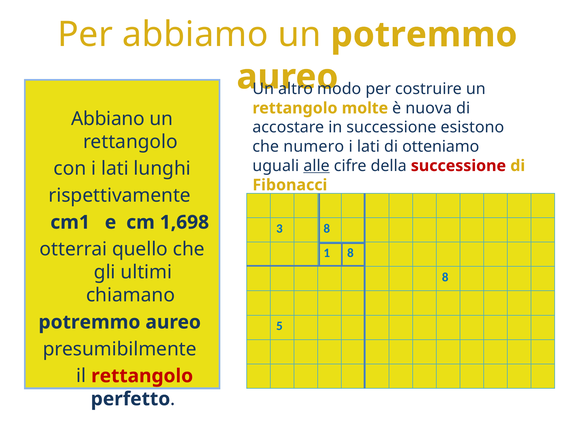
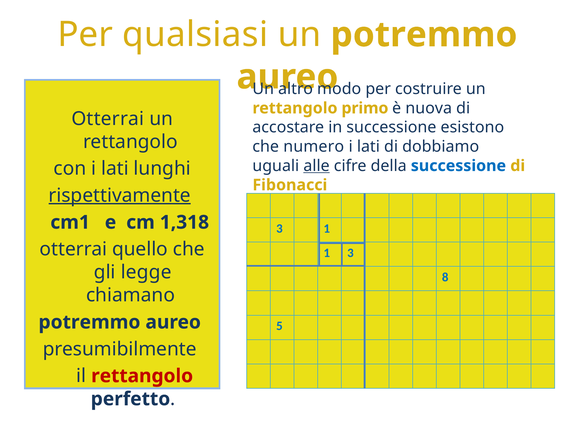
Per abbiamo: abbiamo -> qualsiasi
molte: molte -> primo
Abbiano at (108, 118): Abbiano -> Otterrai
otteniamo: otteniamo -> dobbiamo
successione at (458, 165) colour: red -> blue
rispettivamente underline: none -> present
1,698: 1,698 -> 1,318
3 8: 8 -> 1
1 8: 8 -> 3
ultimi: ultimi -> legge
